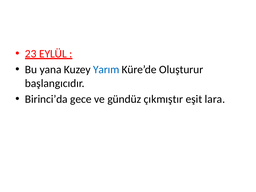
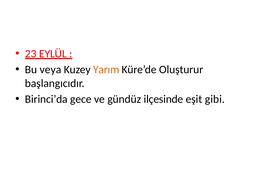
yana: yana -> veya
Yarım colour: blue -> orange
çıkmıştır: çıkmıştır -> ilçesinde
lara: lara -> gibi
